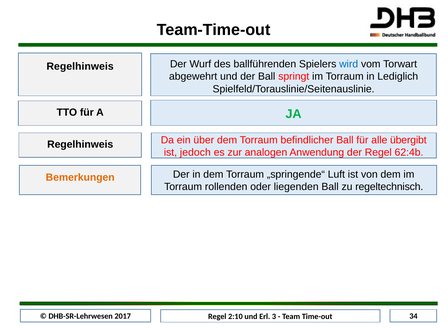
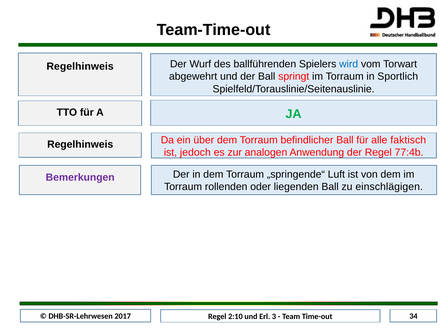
Lediglich: Lediglich -> Sportlich
übergibt: übergibt -> faktisch
62:4b: 62:4b -> 77:4b
Bemerkungen colour: orange -> purple
regeltechnisch: regeltechnisch -> einschlägigen
